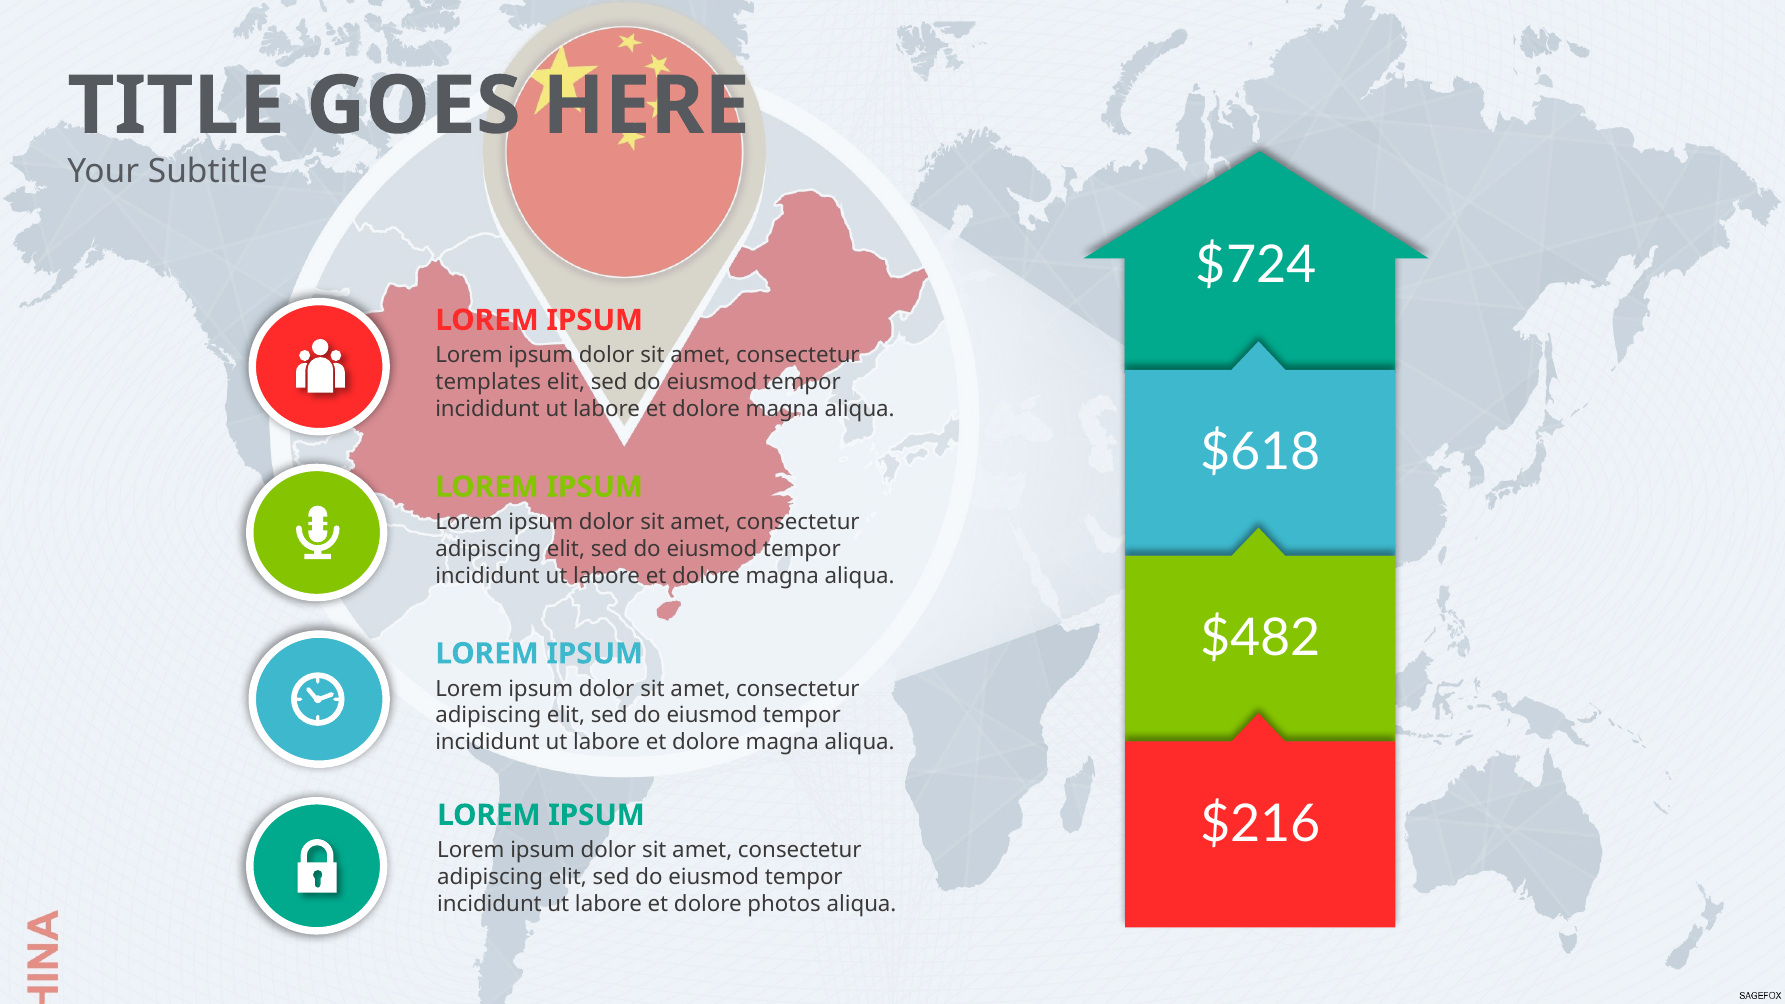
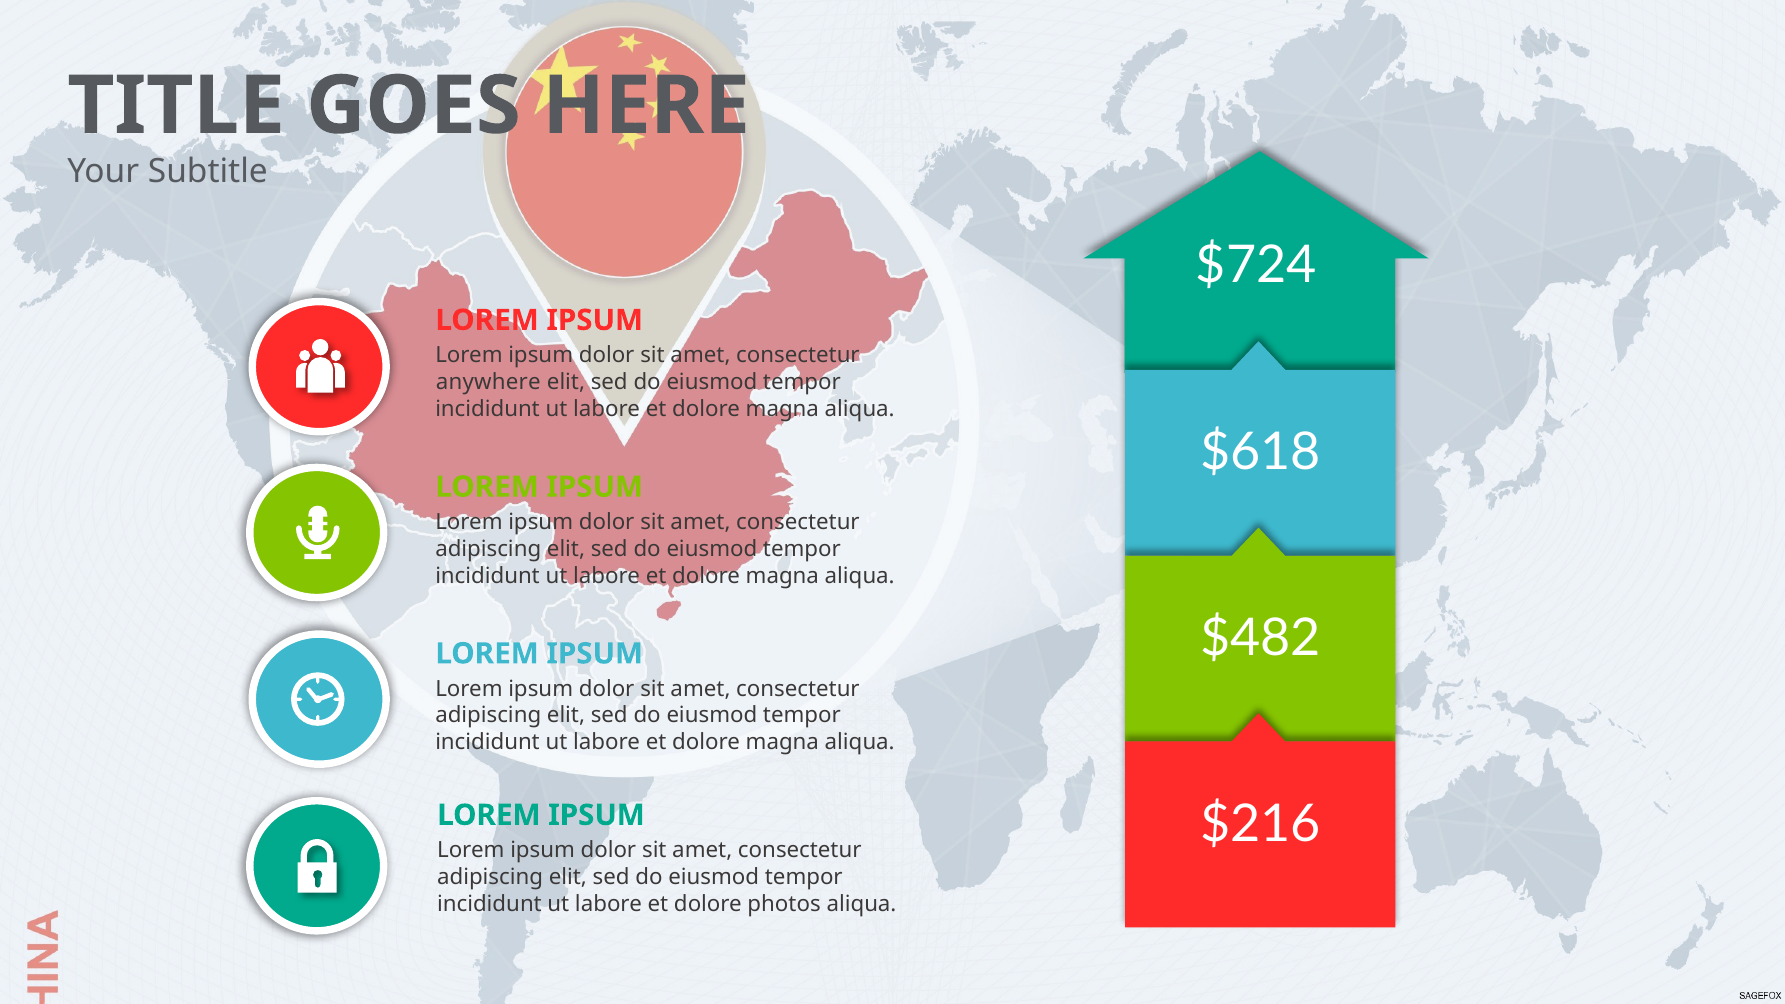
templates: templates -> anywhere
